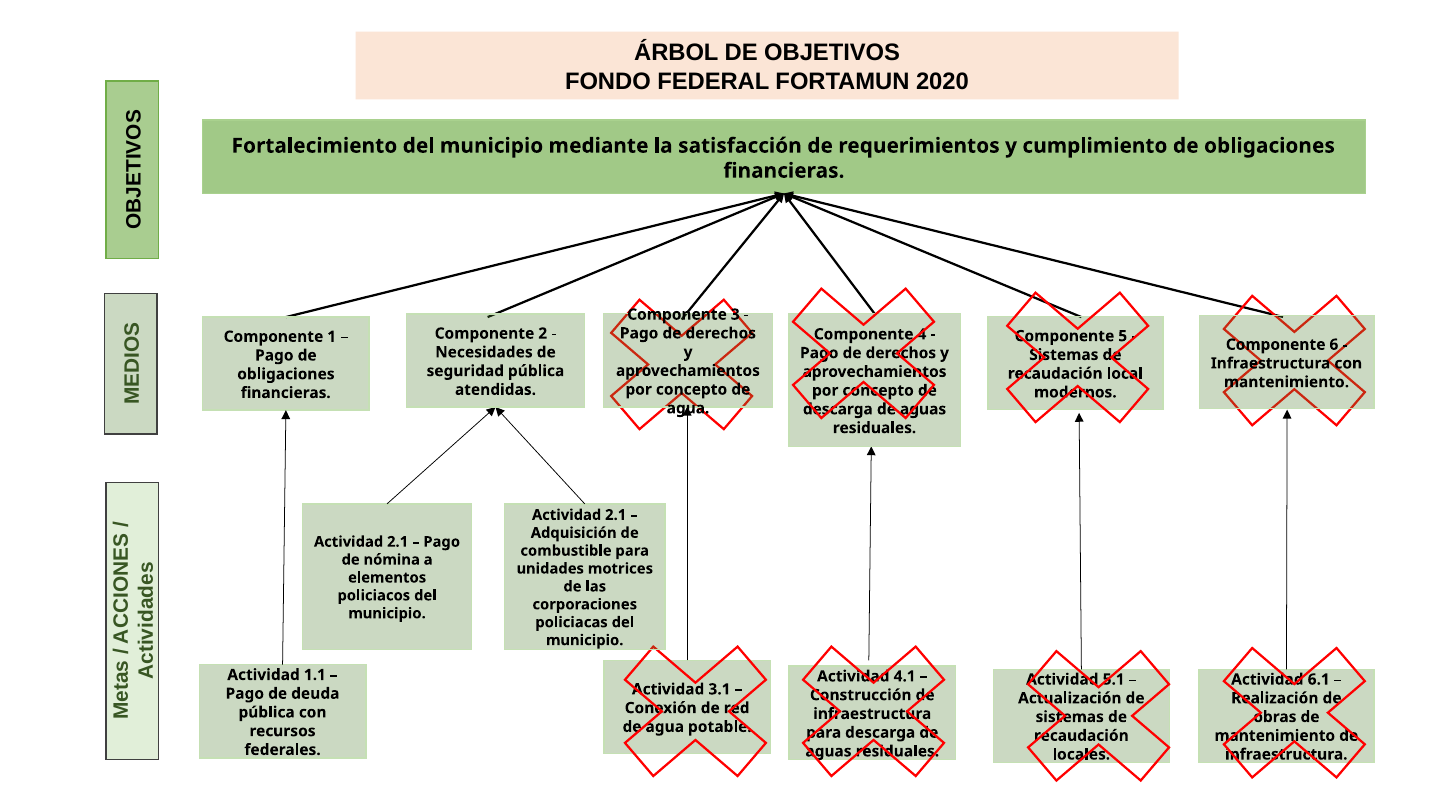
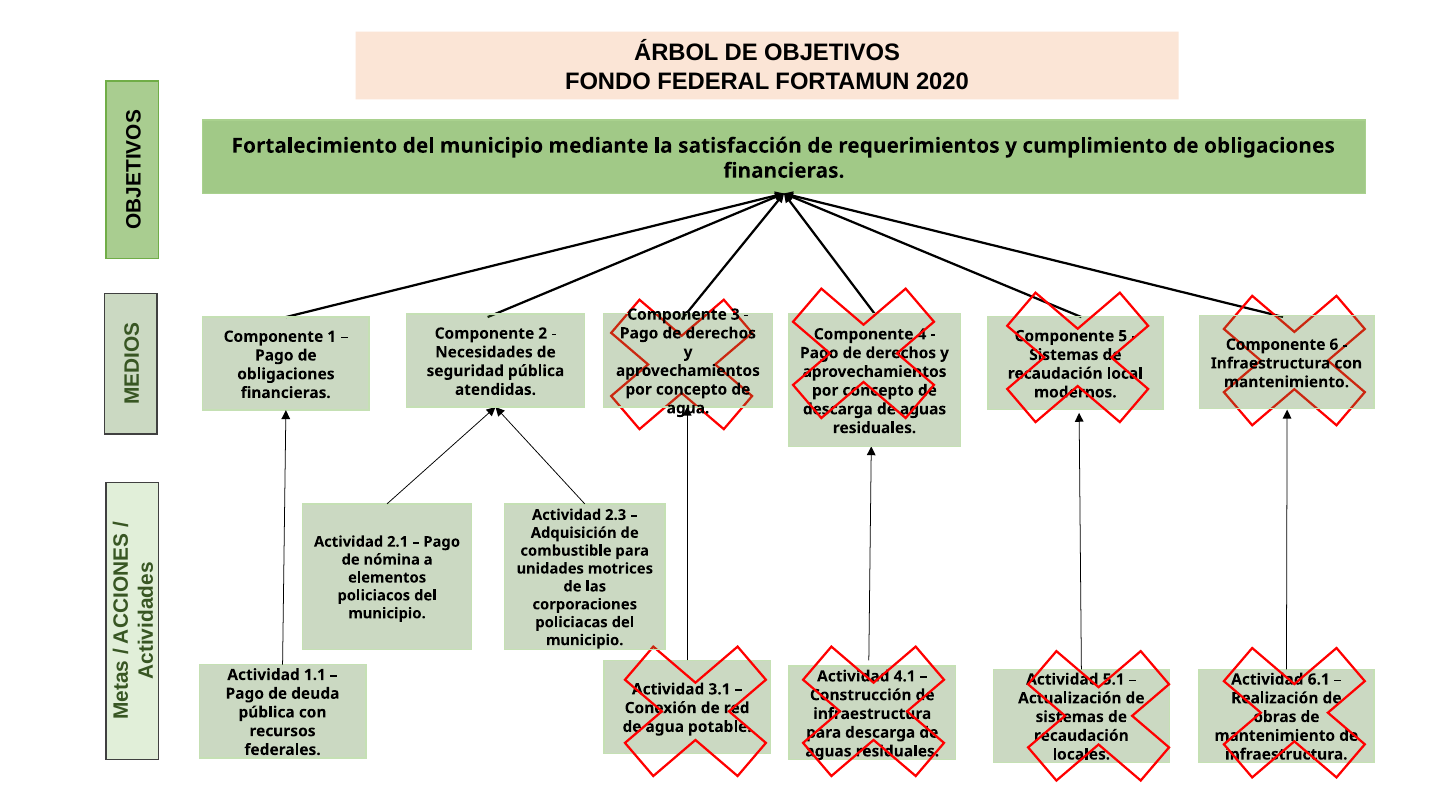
2.1 at (616, 515): 2.1 -> 2.3
